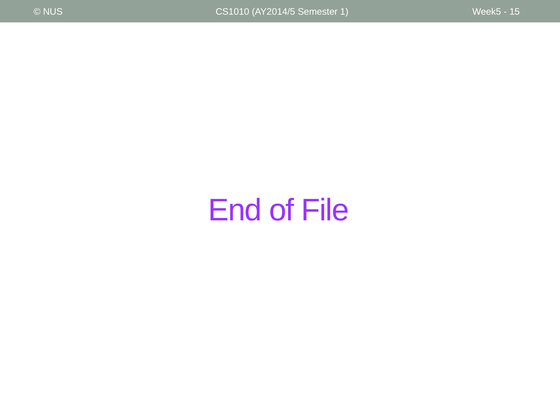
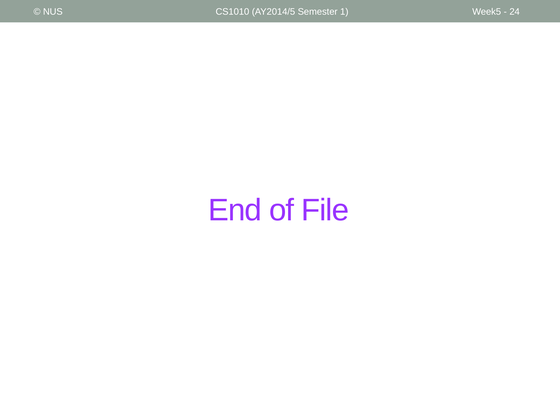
15: 15 -> 24
